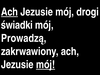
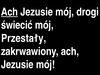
świadki: świadki -> świecić
Prowadzą: Prowadzą -> Przestały
mój at (45, 65) underline: present -> none
